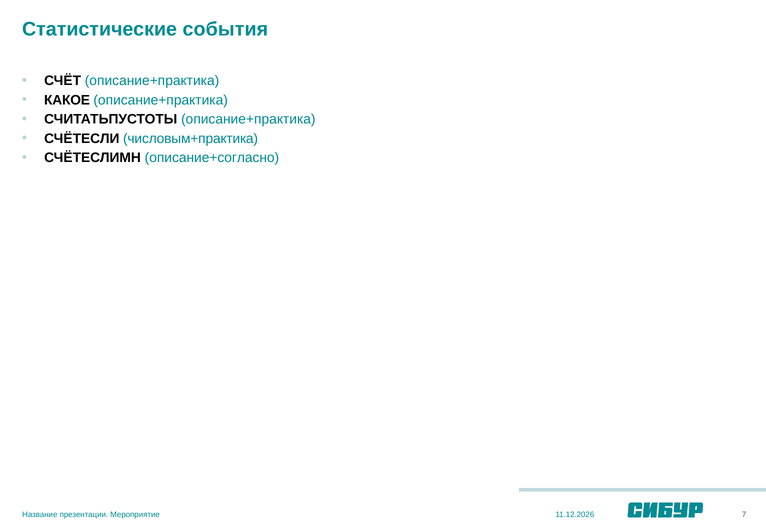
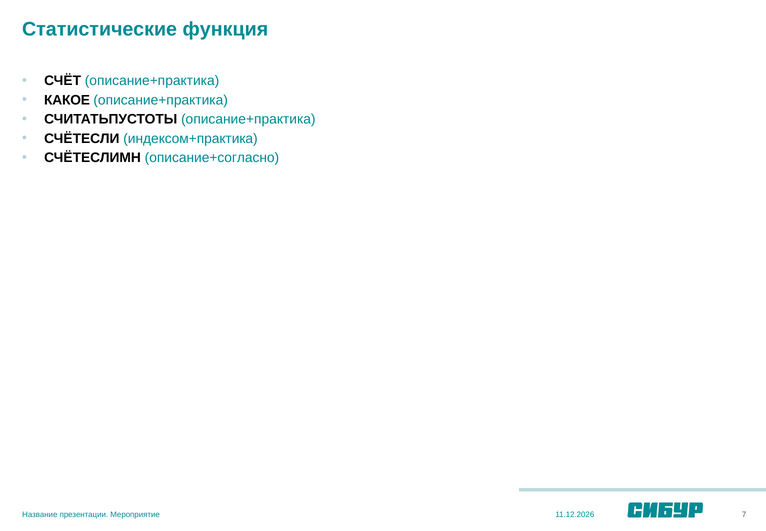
события: события -> функция
числовым+практика: числовым+практика -> индексом+практика
